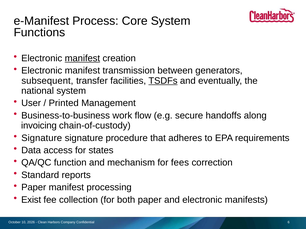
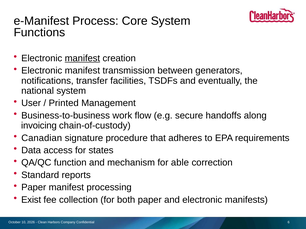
subsequent: subsequent -> notifications
TSDFs underline: present -> none
Signature at (42, 138): Signature -> Canadian
fees: fees -> able
